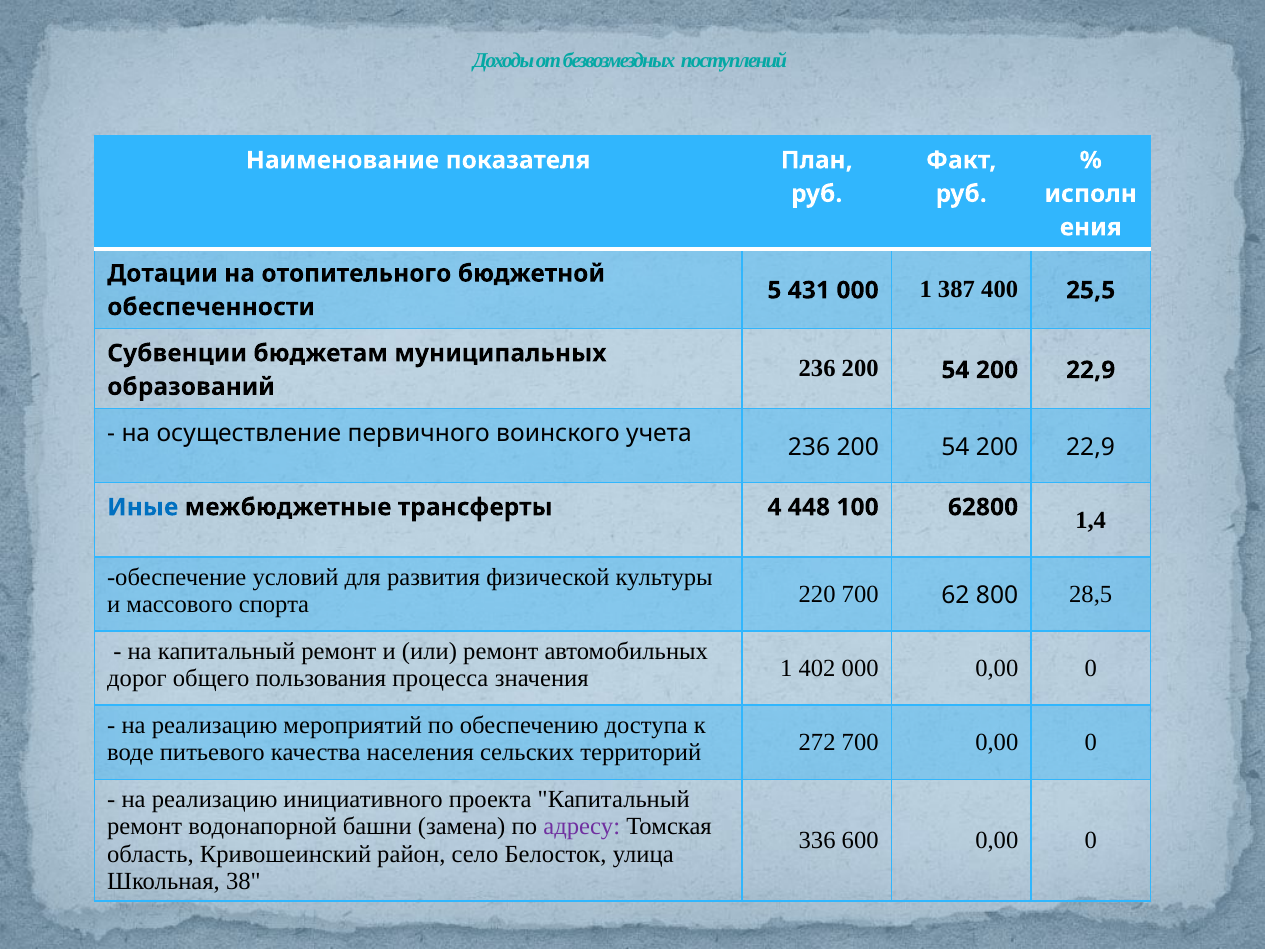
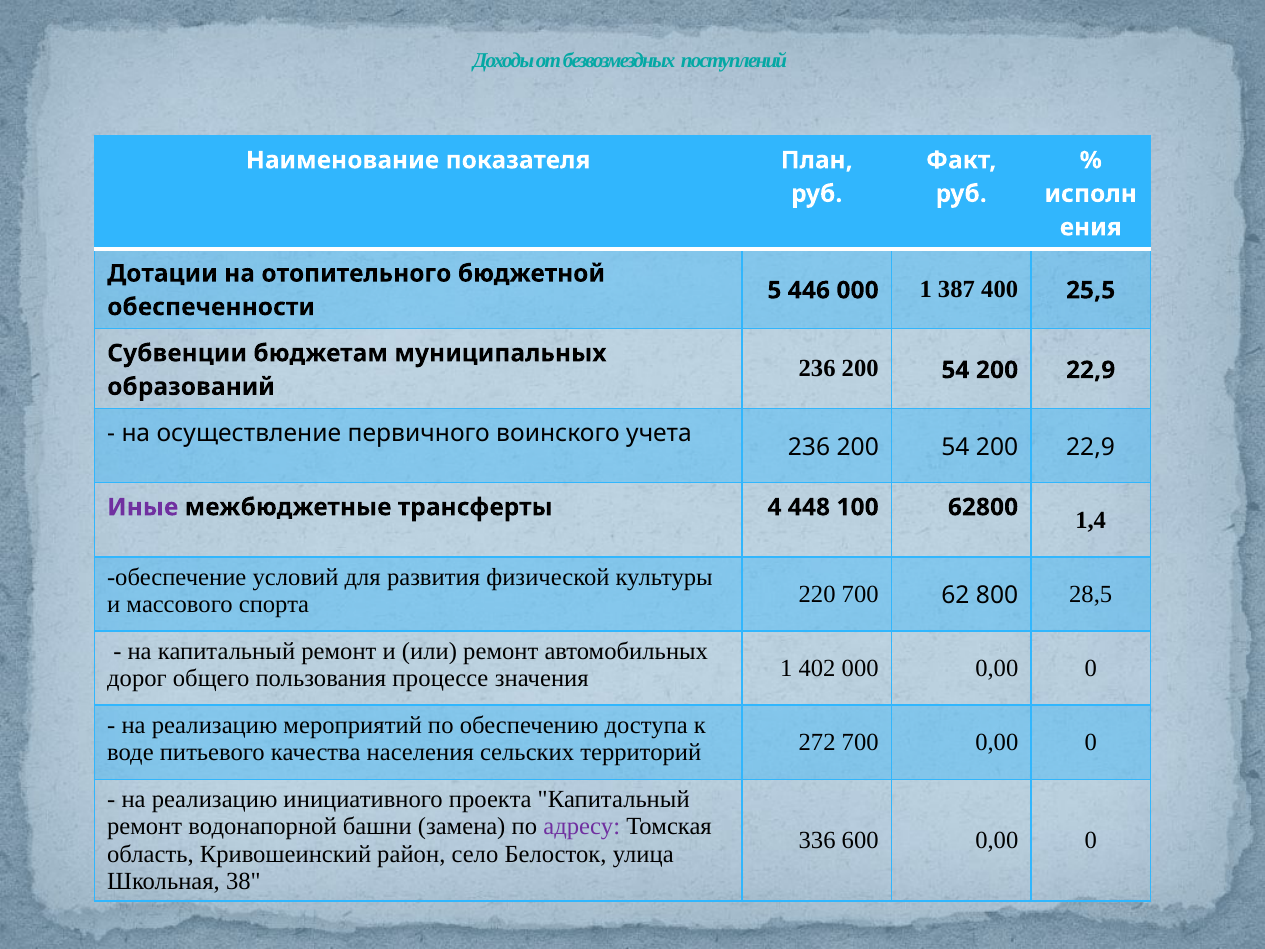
431: 431 -> 446
Иные colour: blue -> purple
процесса: процесса -> процессе
